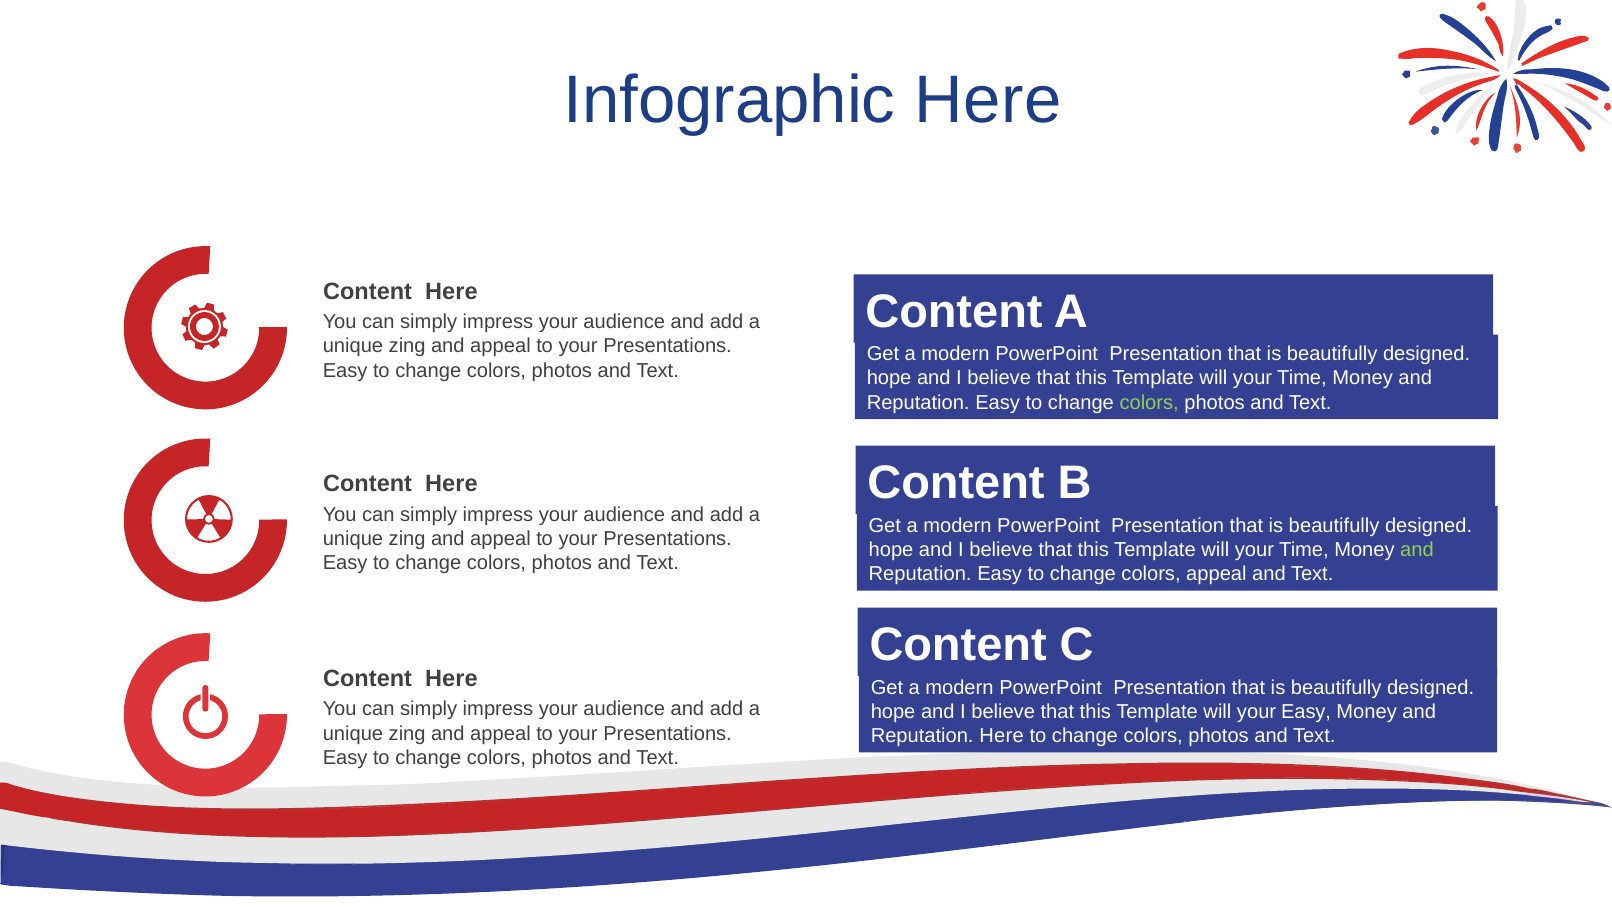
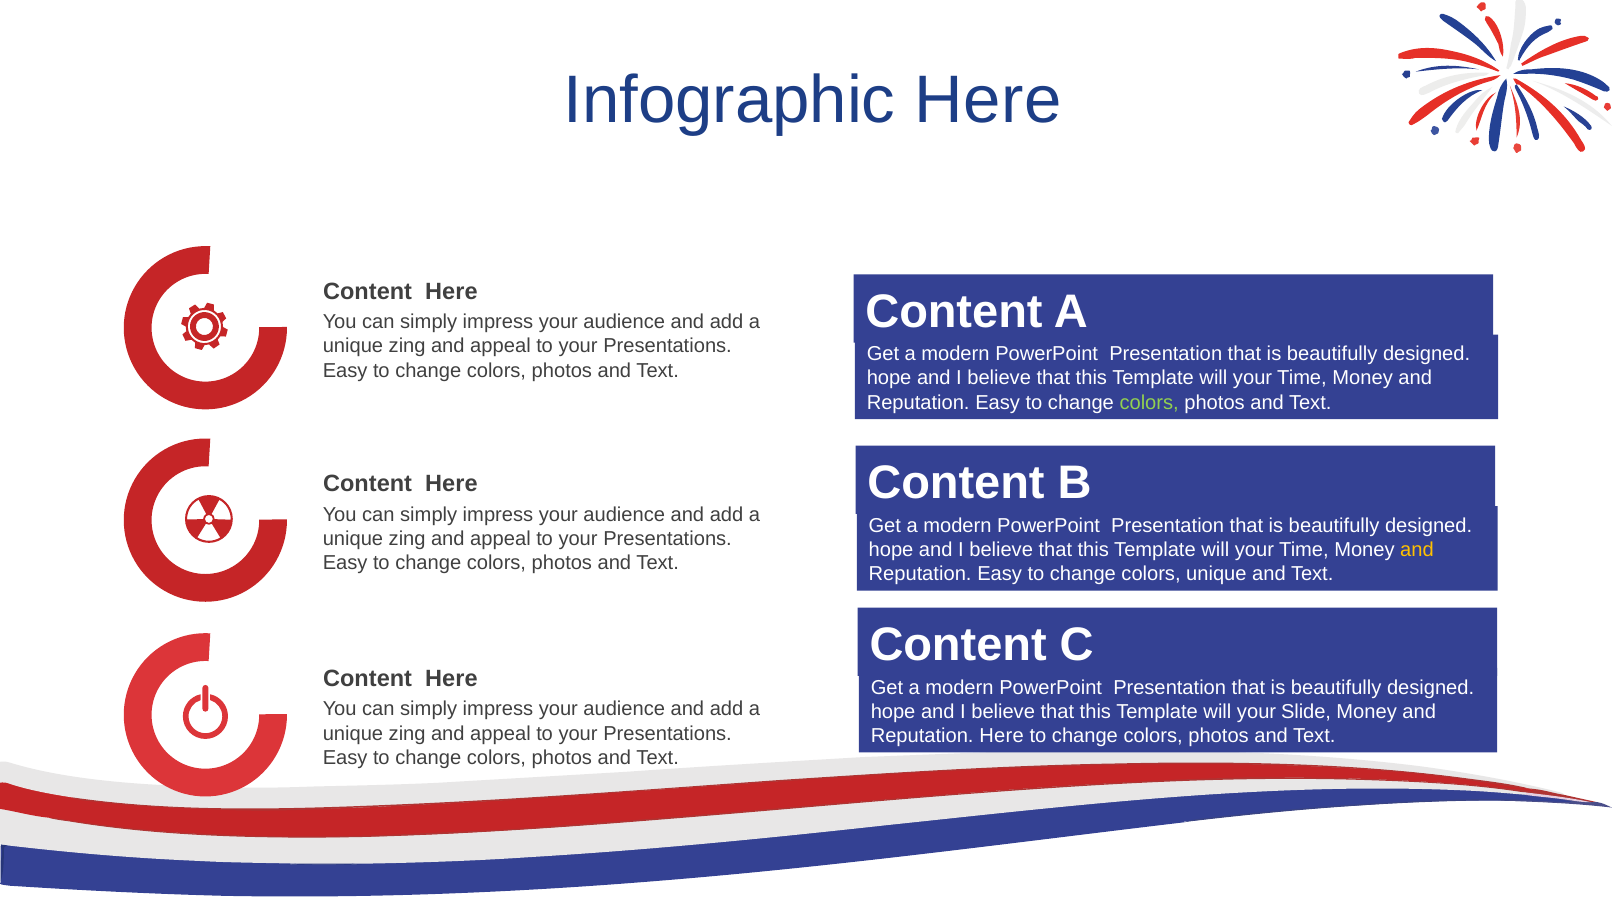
and at (1417, 550) colour: light green -> yellow
colors appeal: appeal -> unique
your Easy: Easy -> Slide
